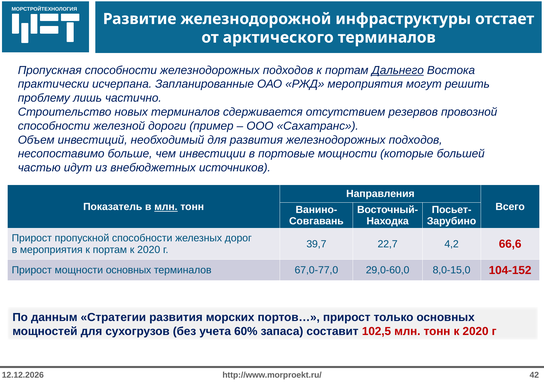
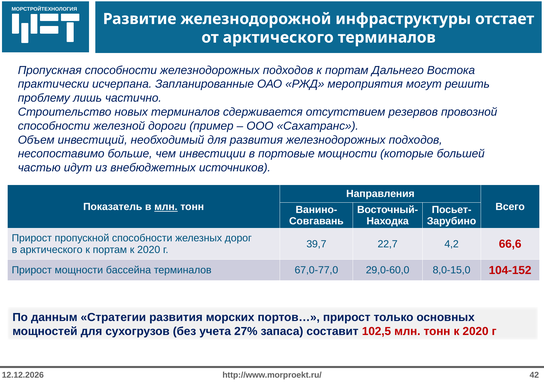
Дальнего underline: present -> none
в мероприятия: мероприятия -> арктического
мощности основных: основных -> бассейна
60%: 60% -> 27%
